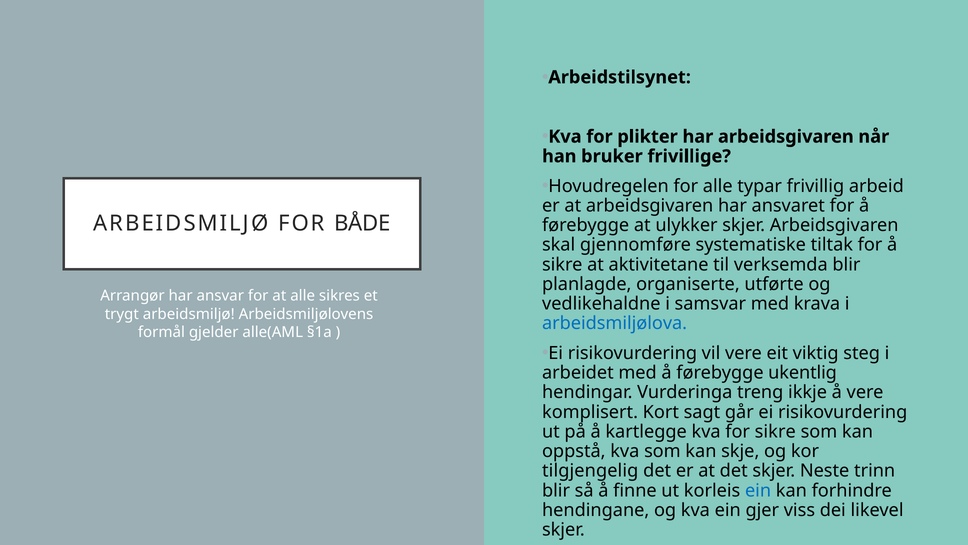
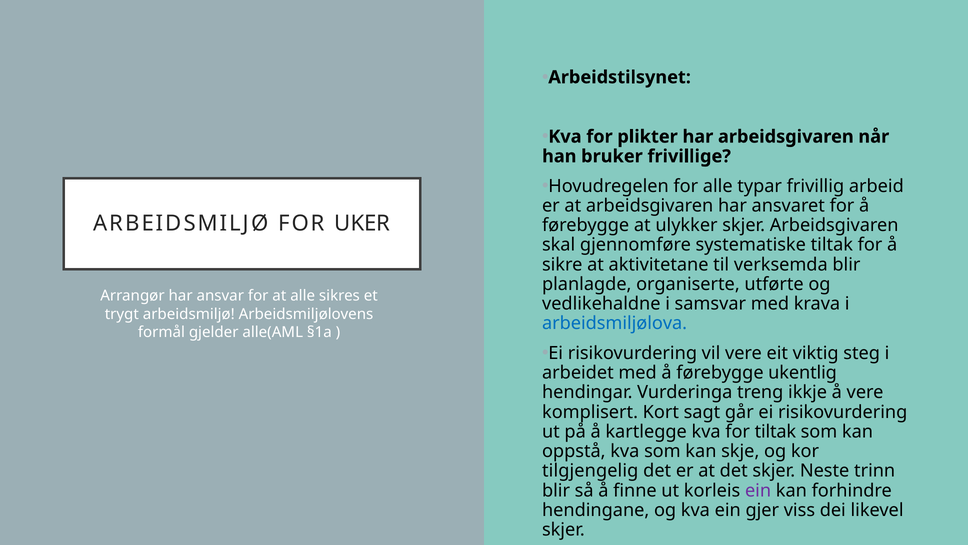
BÅDE: BÅDE -> UKER
for sikre: sikre -> tiltak
ein at (758, 490) colour: blue -> purple
